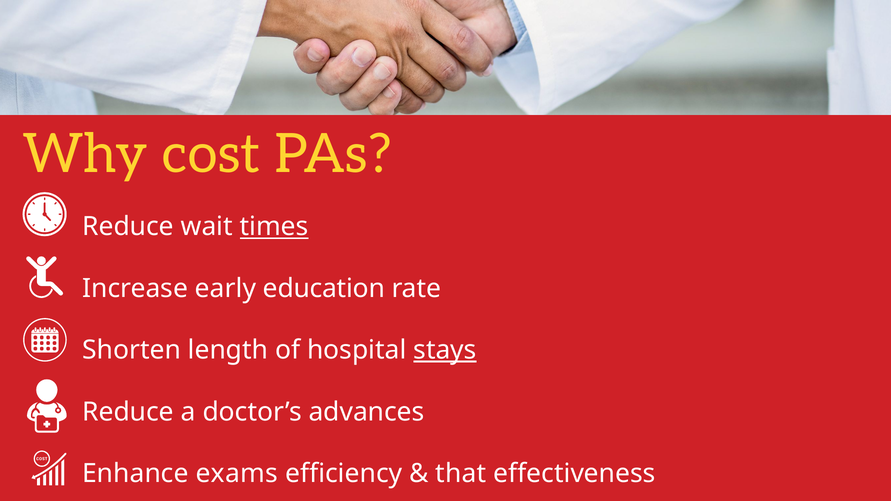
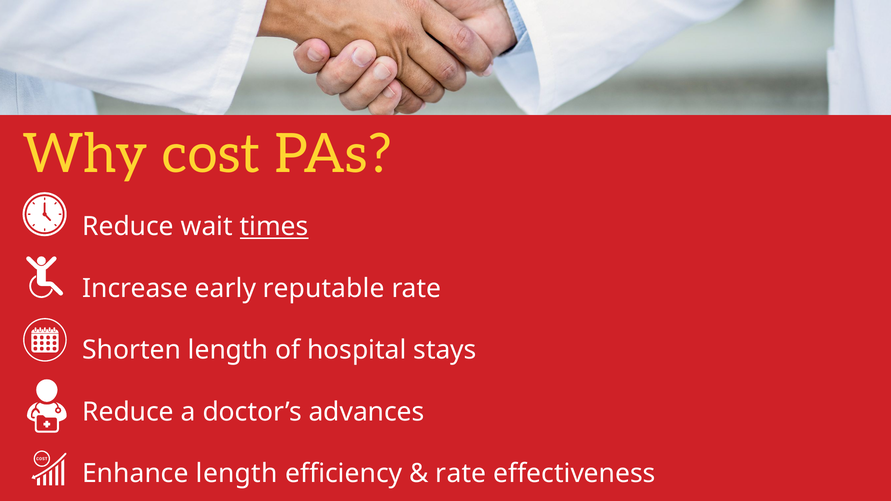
education: education -> reputable
stays underline: present -> none
Enhance exams: exams -> length
that at (461, 474): that -> rate
